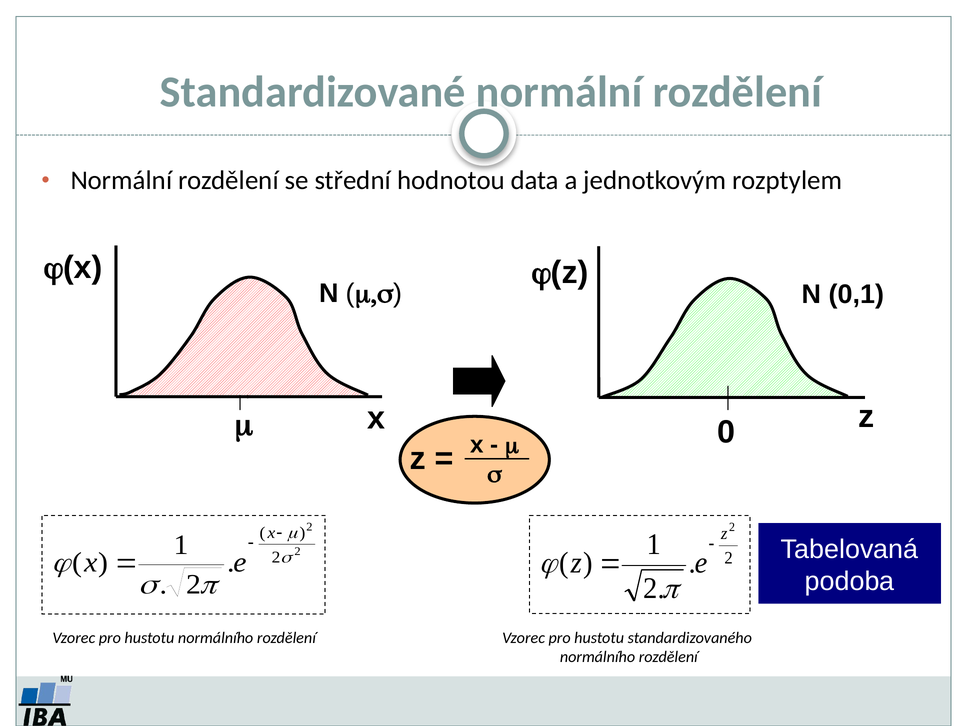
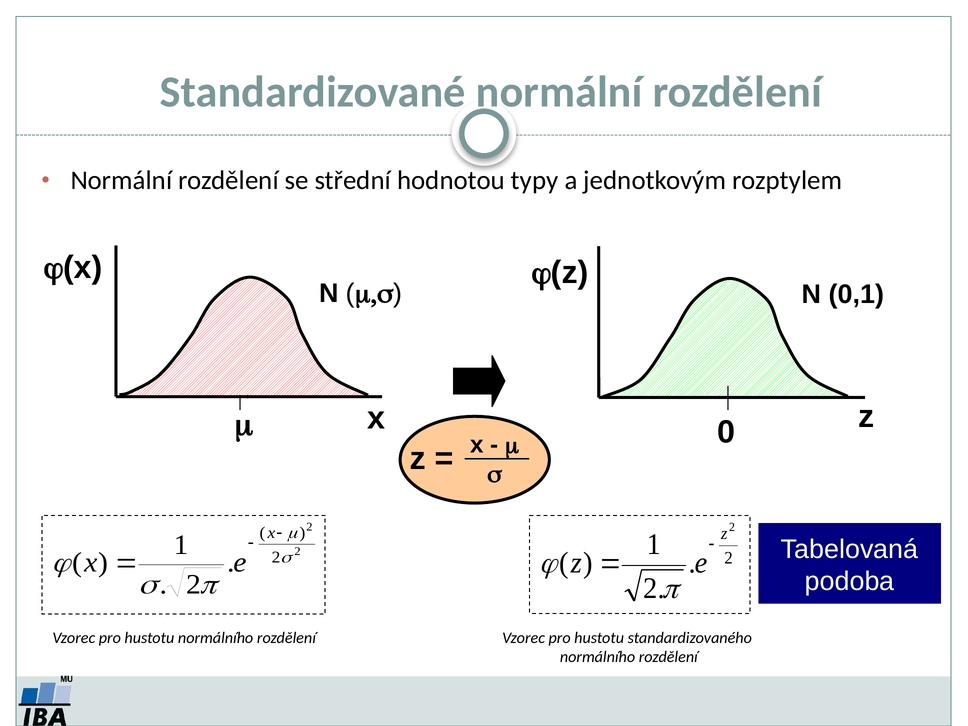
data: data -> typy
